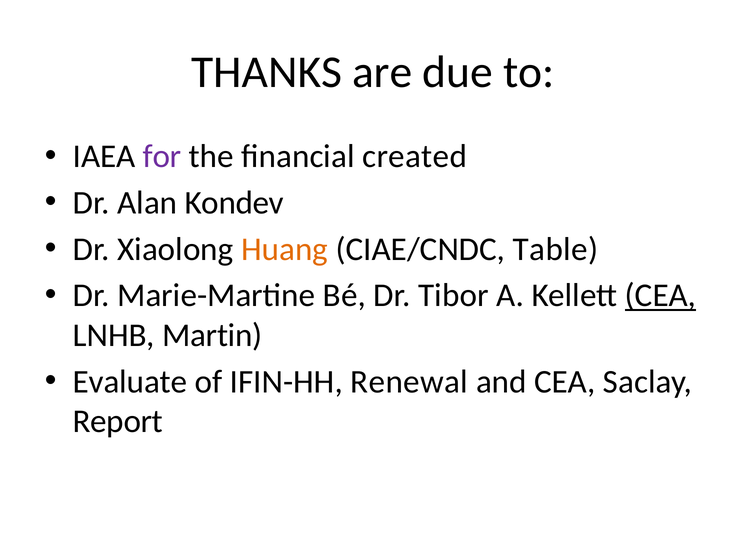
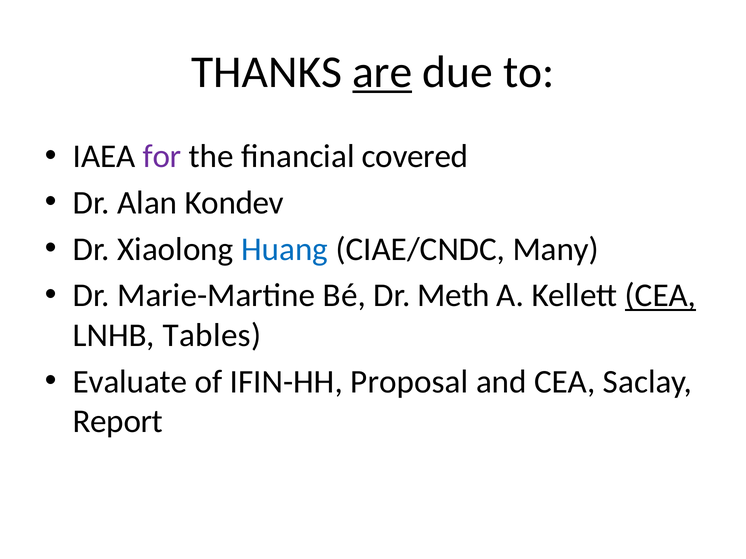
are underline: none -> present
created: created -> covered
Huang colour: orange -> blue
Table: Table -> Many
Tibor: Tibor -> Meth
Martin: Martin -> Tables
Renewal: Renewal -> Proposal
